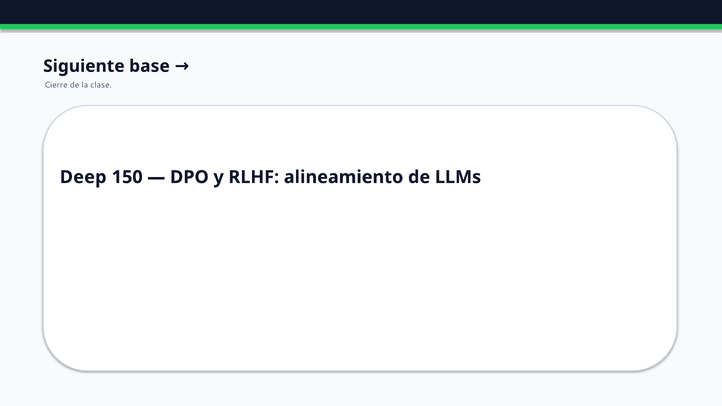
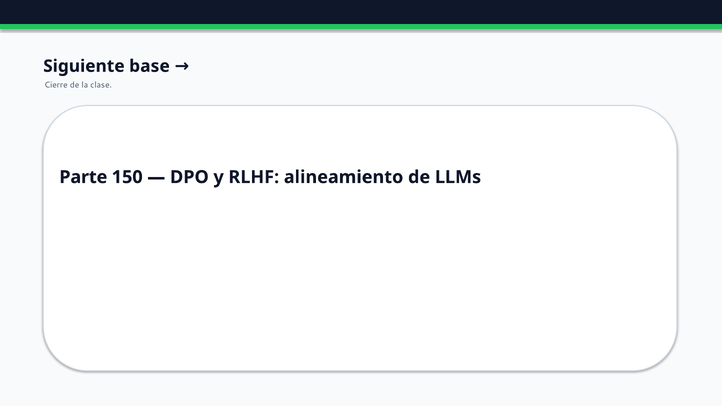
Deep: Deep -> Parte
